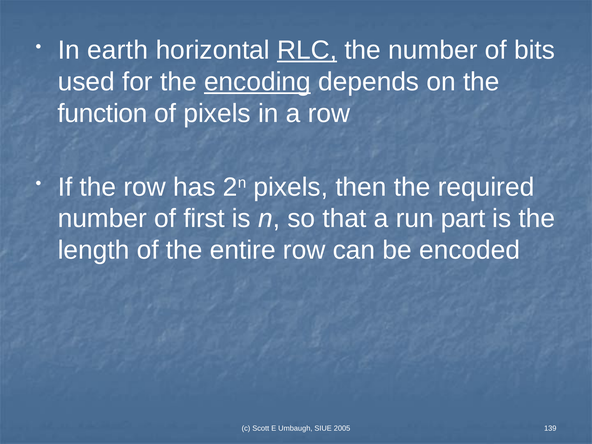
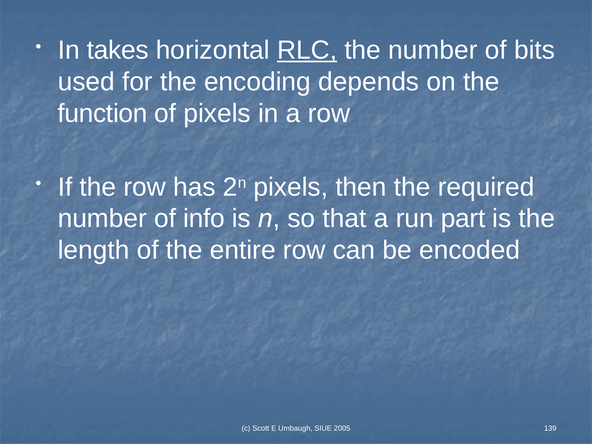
earth: earth -> takes
encoding underline: present -> none
first: first -> info
